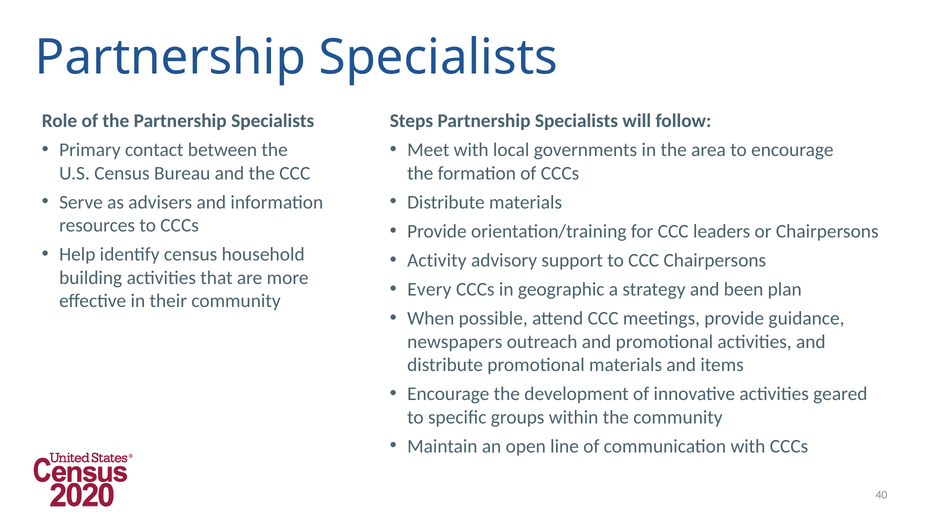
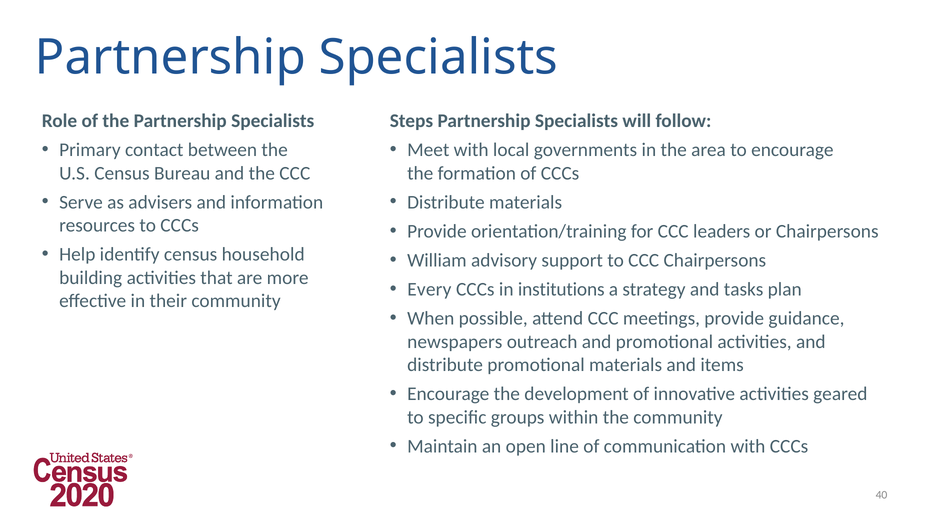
Activity: Activity -> William
geographic: geographic -> institutions
been: been -> tasks
